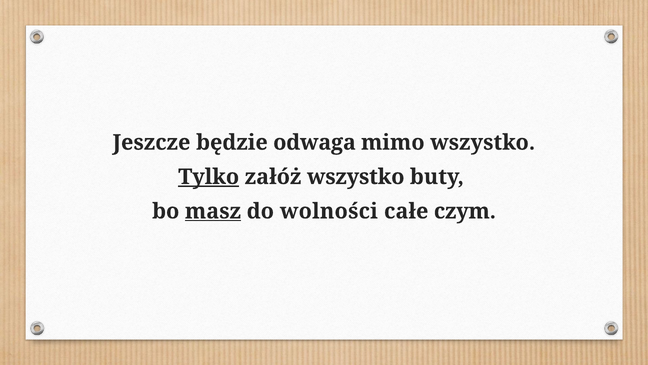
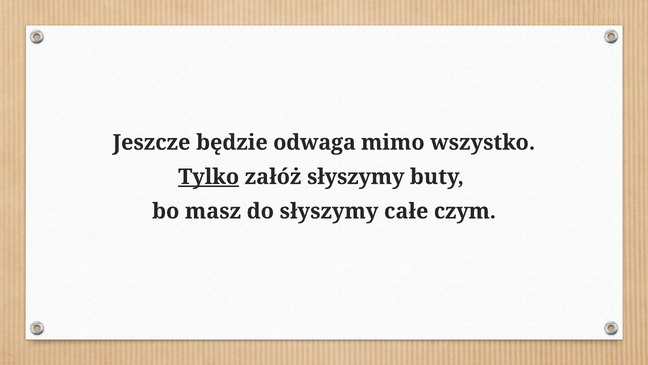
załóż wszystko: wszystko -> słyszymy
masz underline: present -> none
do wolności: wolności -> słyszymy
